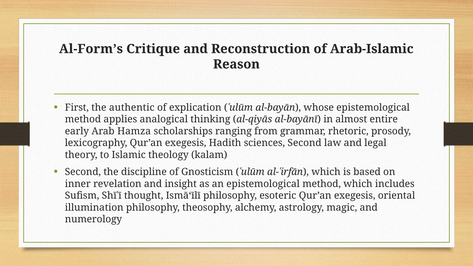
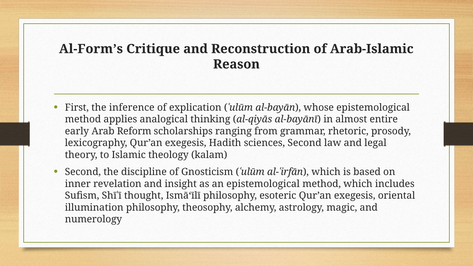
authentic: authentic -> inference
Hamza: Hamza -> Reform
